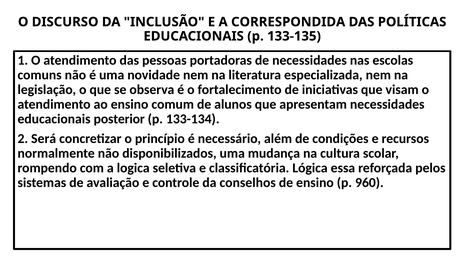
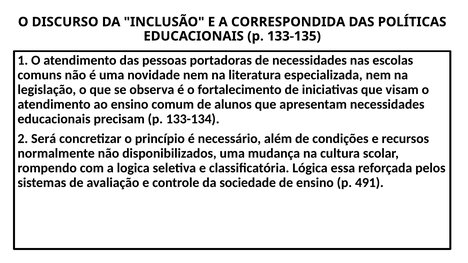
posterior: posterior -> precisam
conselhos: conselhos -> sociedade
960: 960 -> 491
